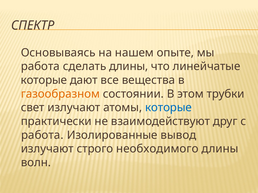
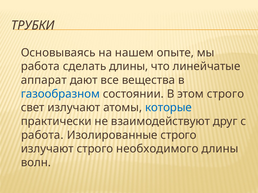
СПЕКТР: СПЕКТР -> ТРУБКИ
которые at (44, 80): которые -> аппарат
газообразном colour: orange -> blue
этом трубки: трубки -> строго
Изолированные вывод: вывод -> строго
